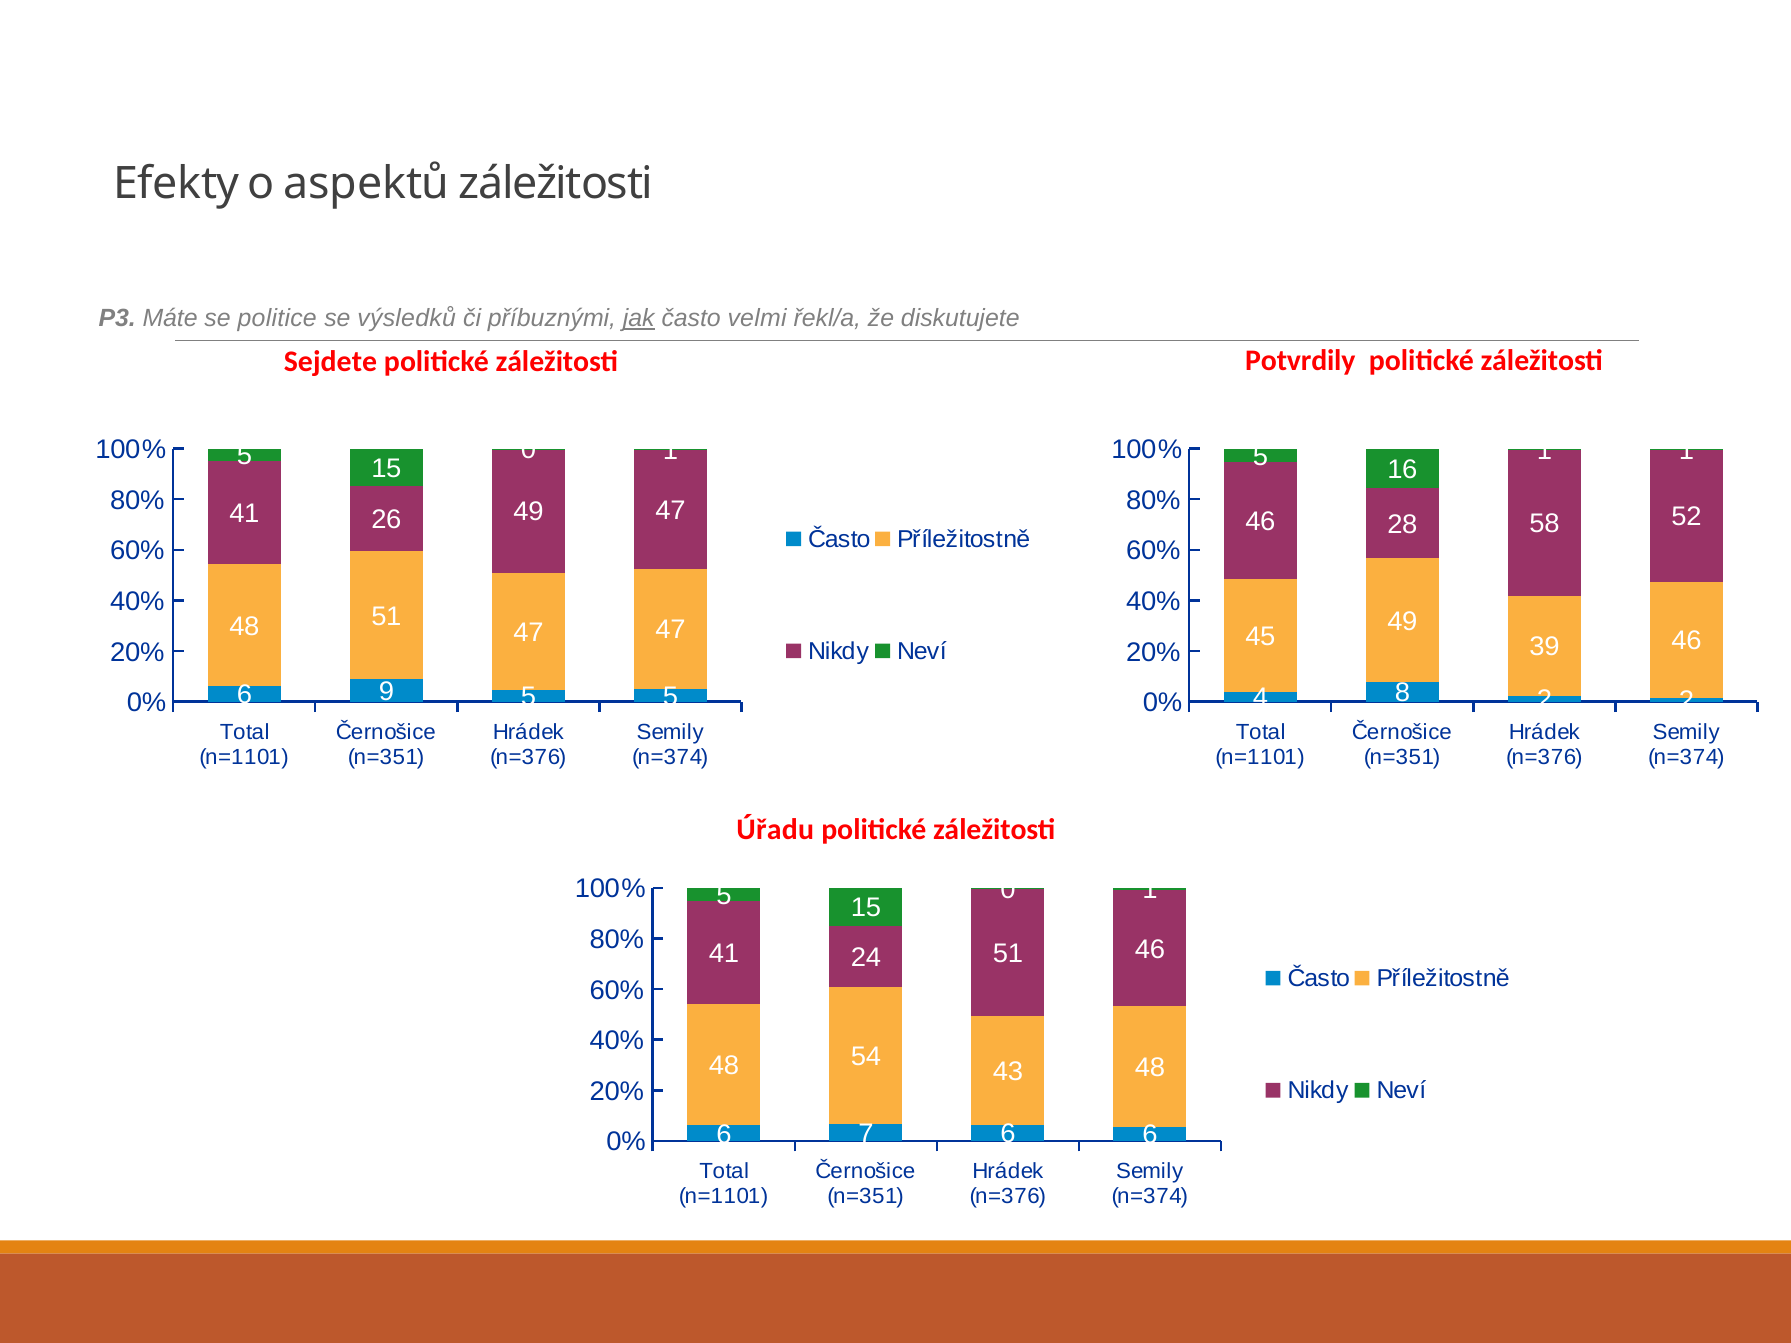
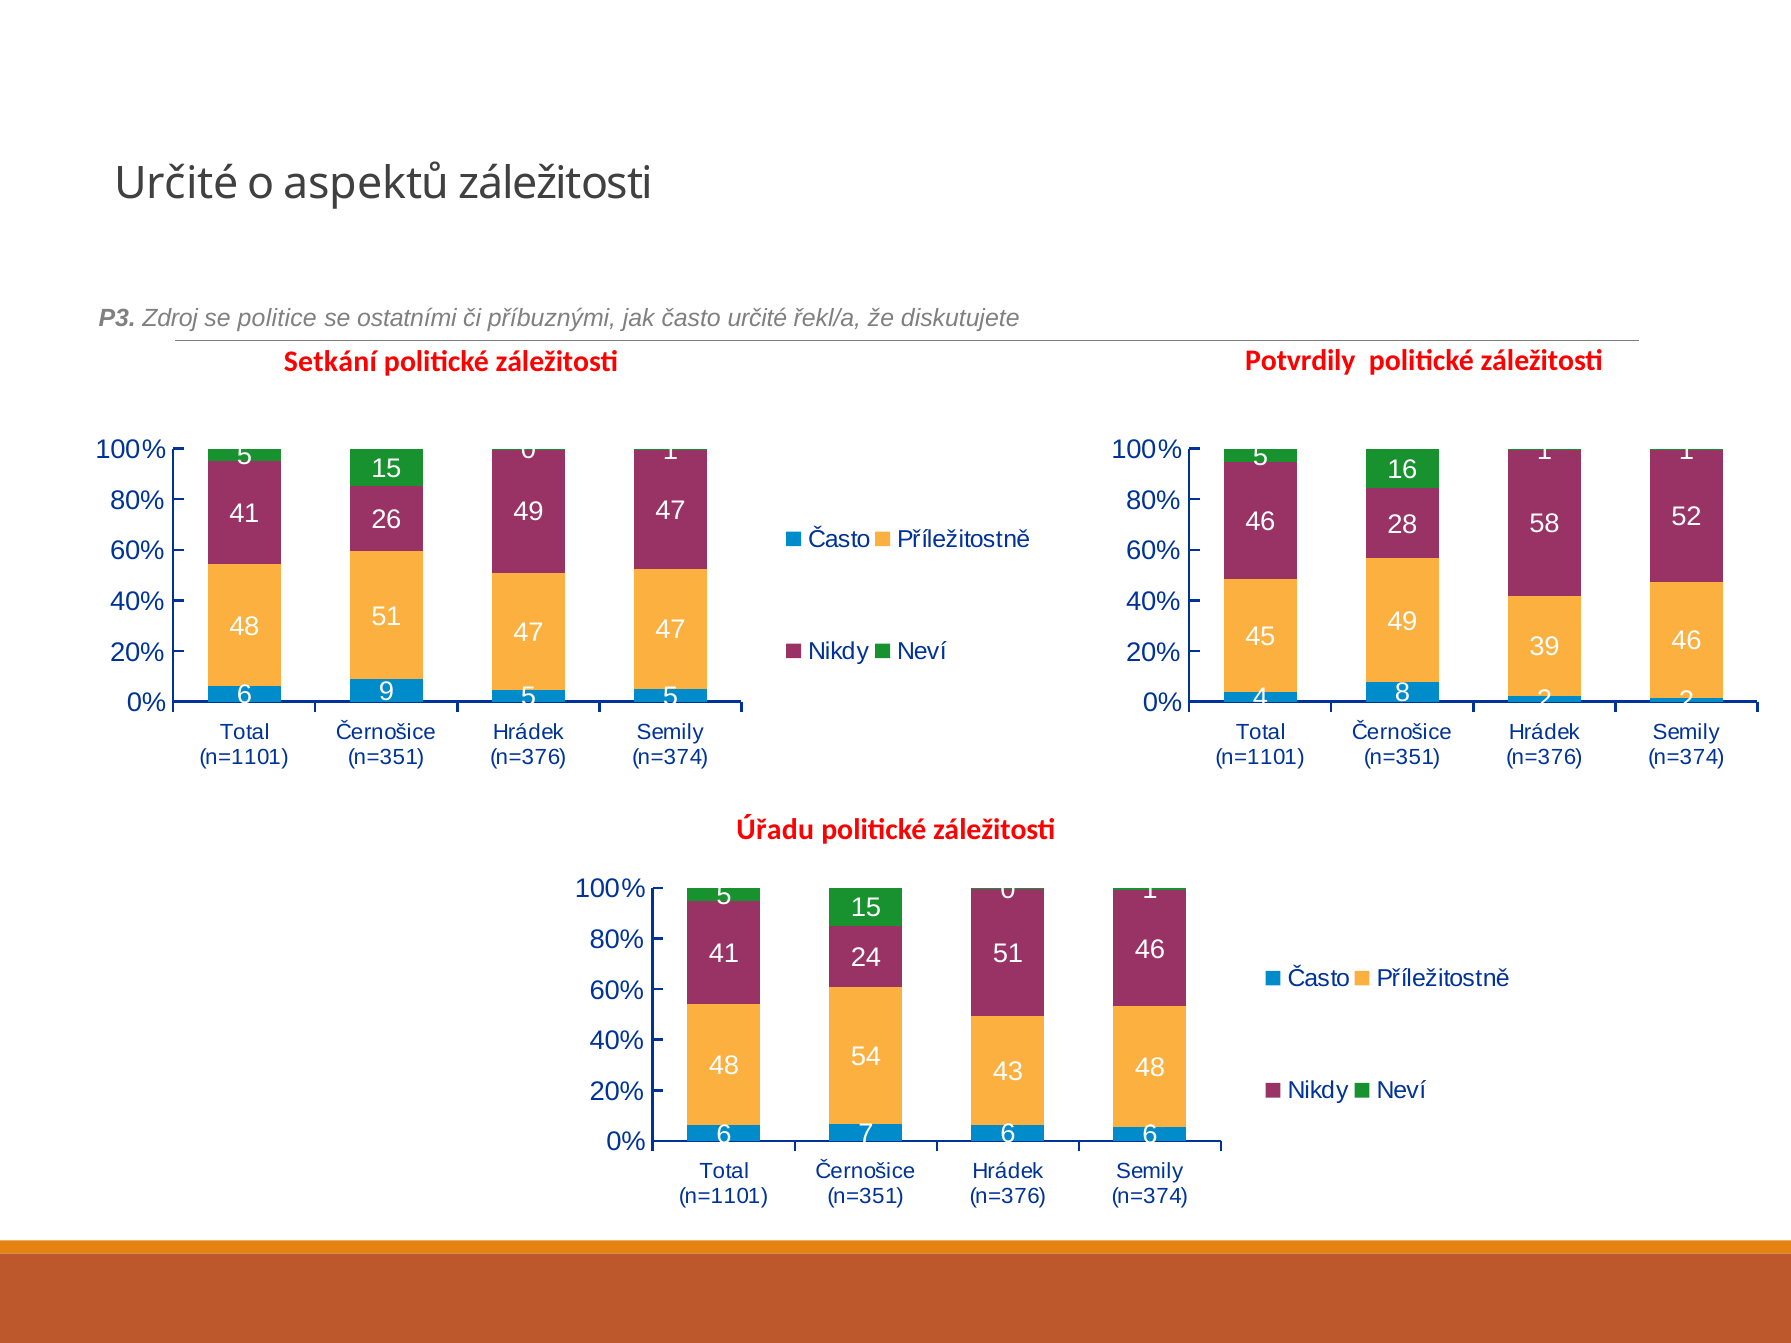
Efekty at (177, 184): Efekty -> Určité
Máte: Máte -> Zdroj
výsledků: výsledků -> ostatními
jak underline: present -> none
často velmi: velmi -> určité
Sejdete: Sejdete -> Setkání
